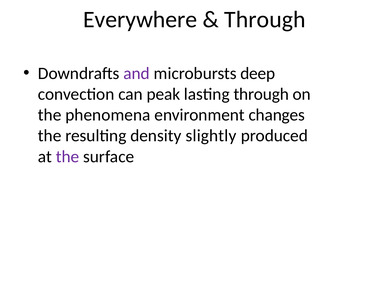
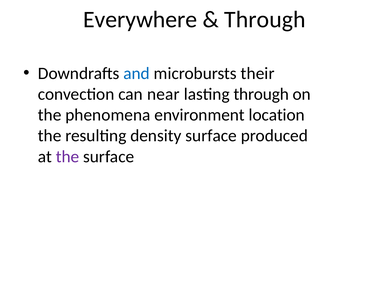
and colour: purple -> blue
deep: deep -> their
peak: peak -> near
changes: changes -> location
density slightly: slightly -> surface
